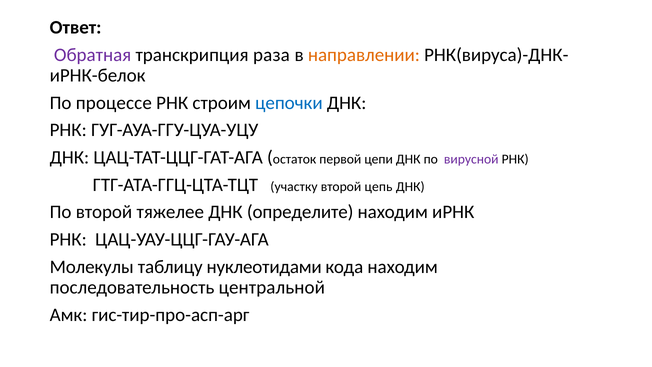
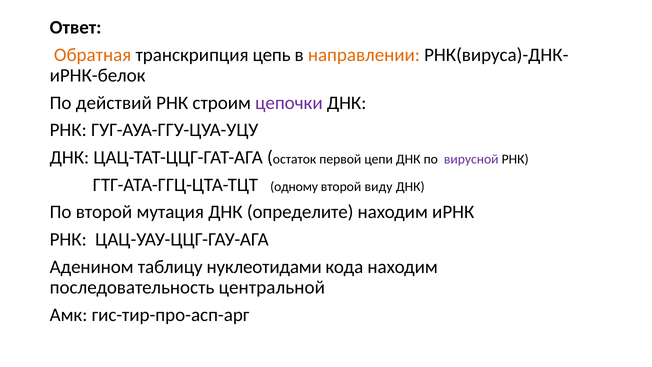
Обратная colour: purple -> orange
раза: раза -> цепь
процессе: процессе -> действий
цепочки colour: blue -> purple
участку: участку -> одному
цепь: цепь -> виду
тяжелее: тяжелее -> мутация
Молекулы: Молекулы -> Аденином
